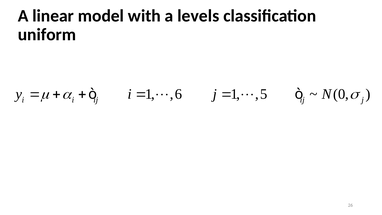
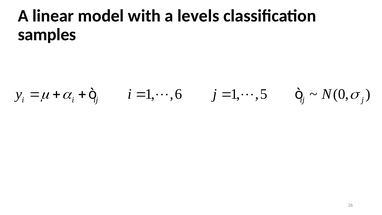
uniform: uniform -> samples
